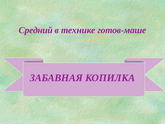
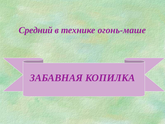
готов-маше: готов-маше -> огонь-маше
